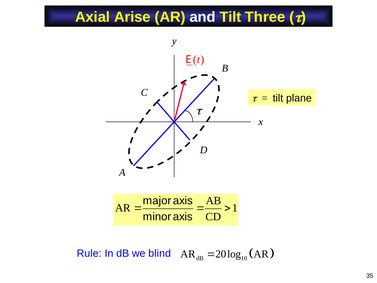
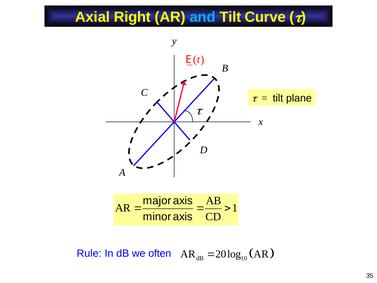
Arise: Arise -> Right
and colour: white -> light blue
Three: Three -> Curve
blind: blind -> often
